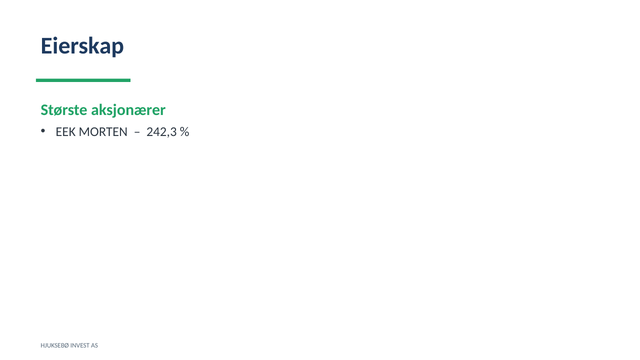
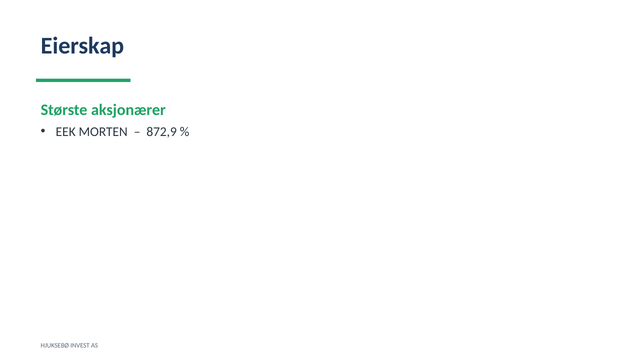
242,3: 242,3 -> 872,9
